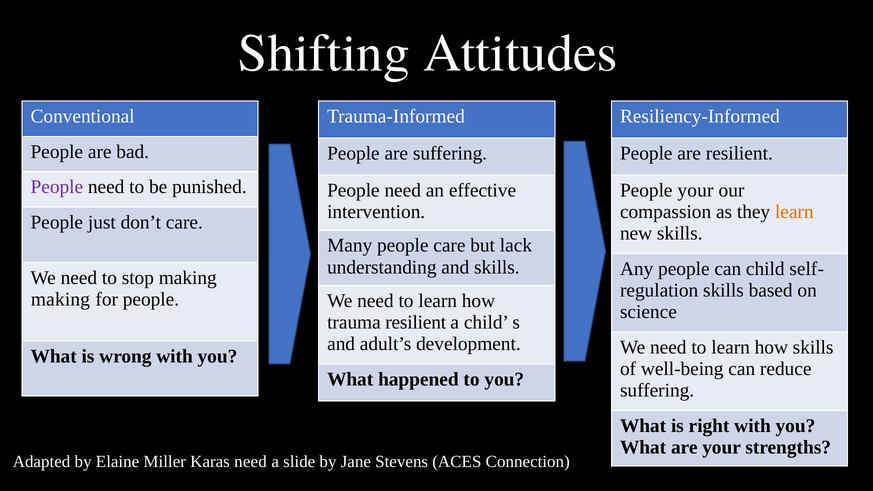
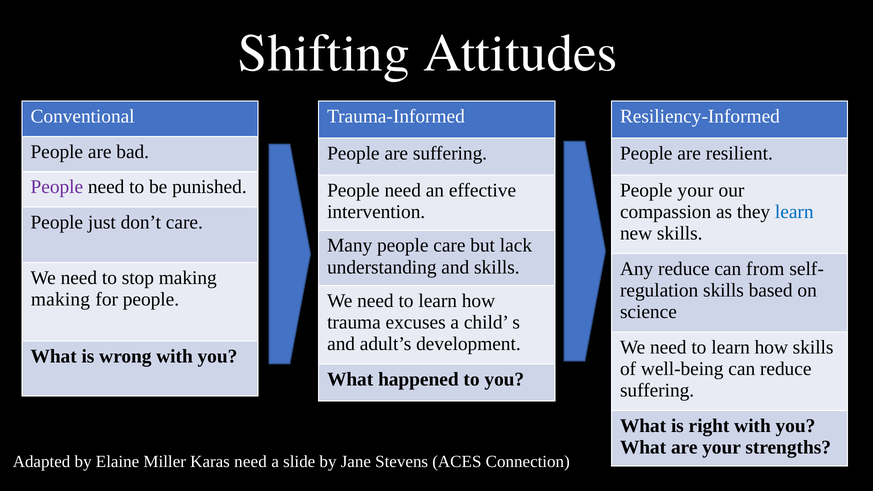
learn at (794, 212) colour: orange -> blue
Any people: people -> reduce
can child: child -> from
trauma resilient: resilient -> excuses
